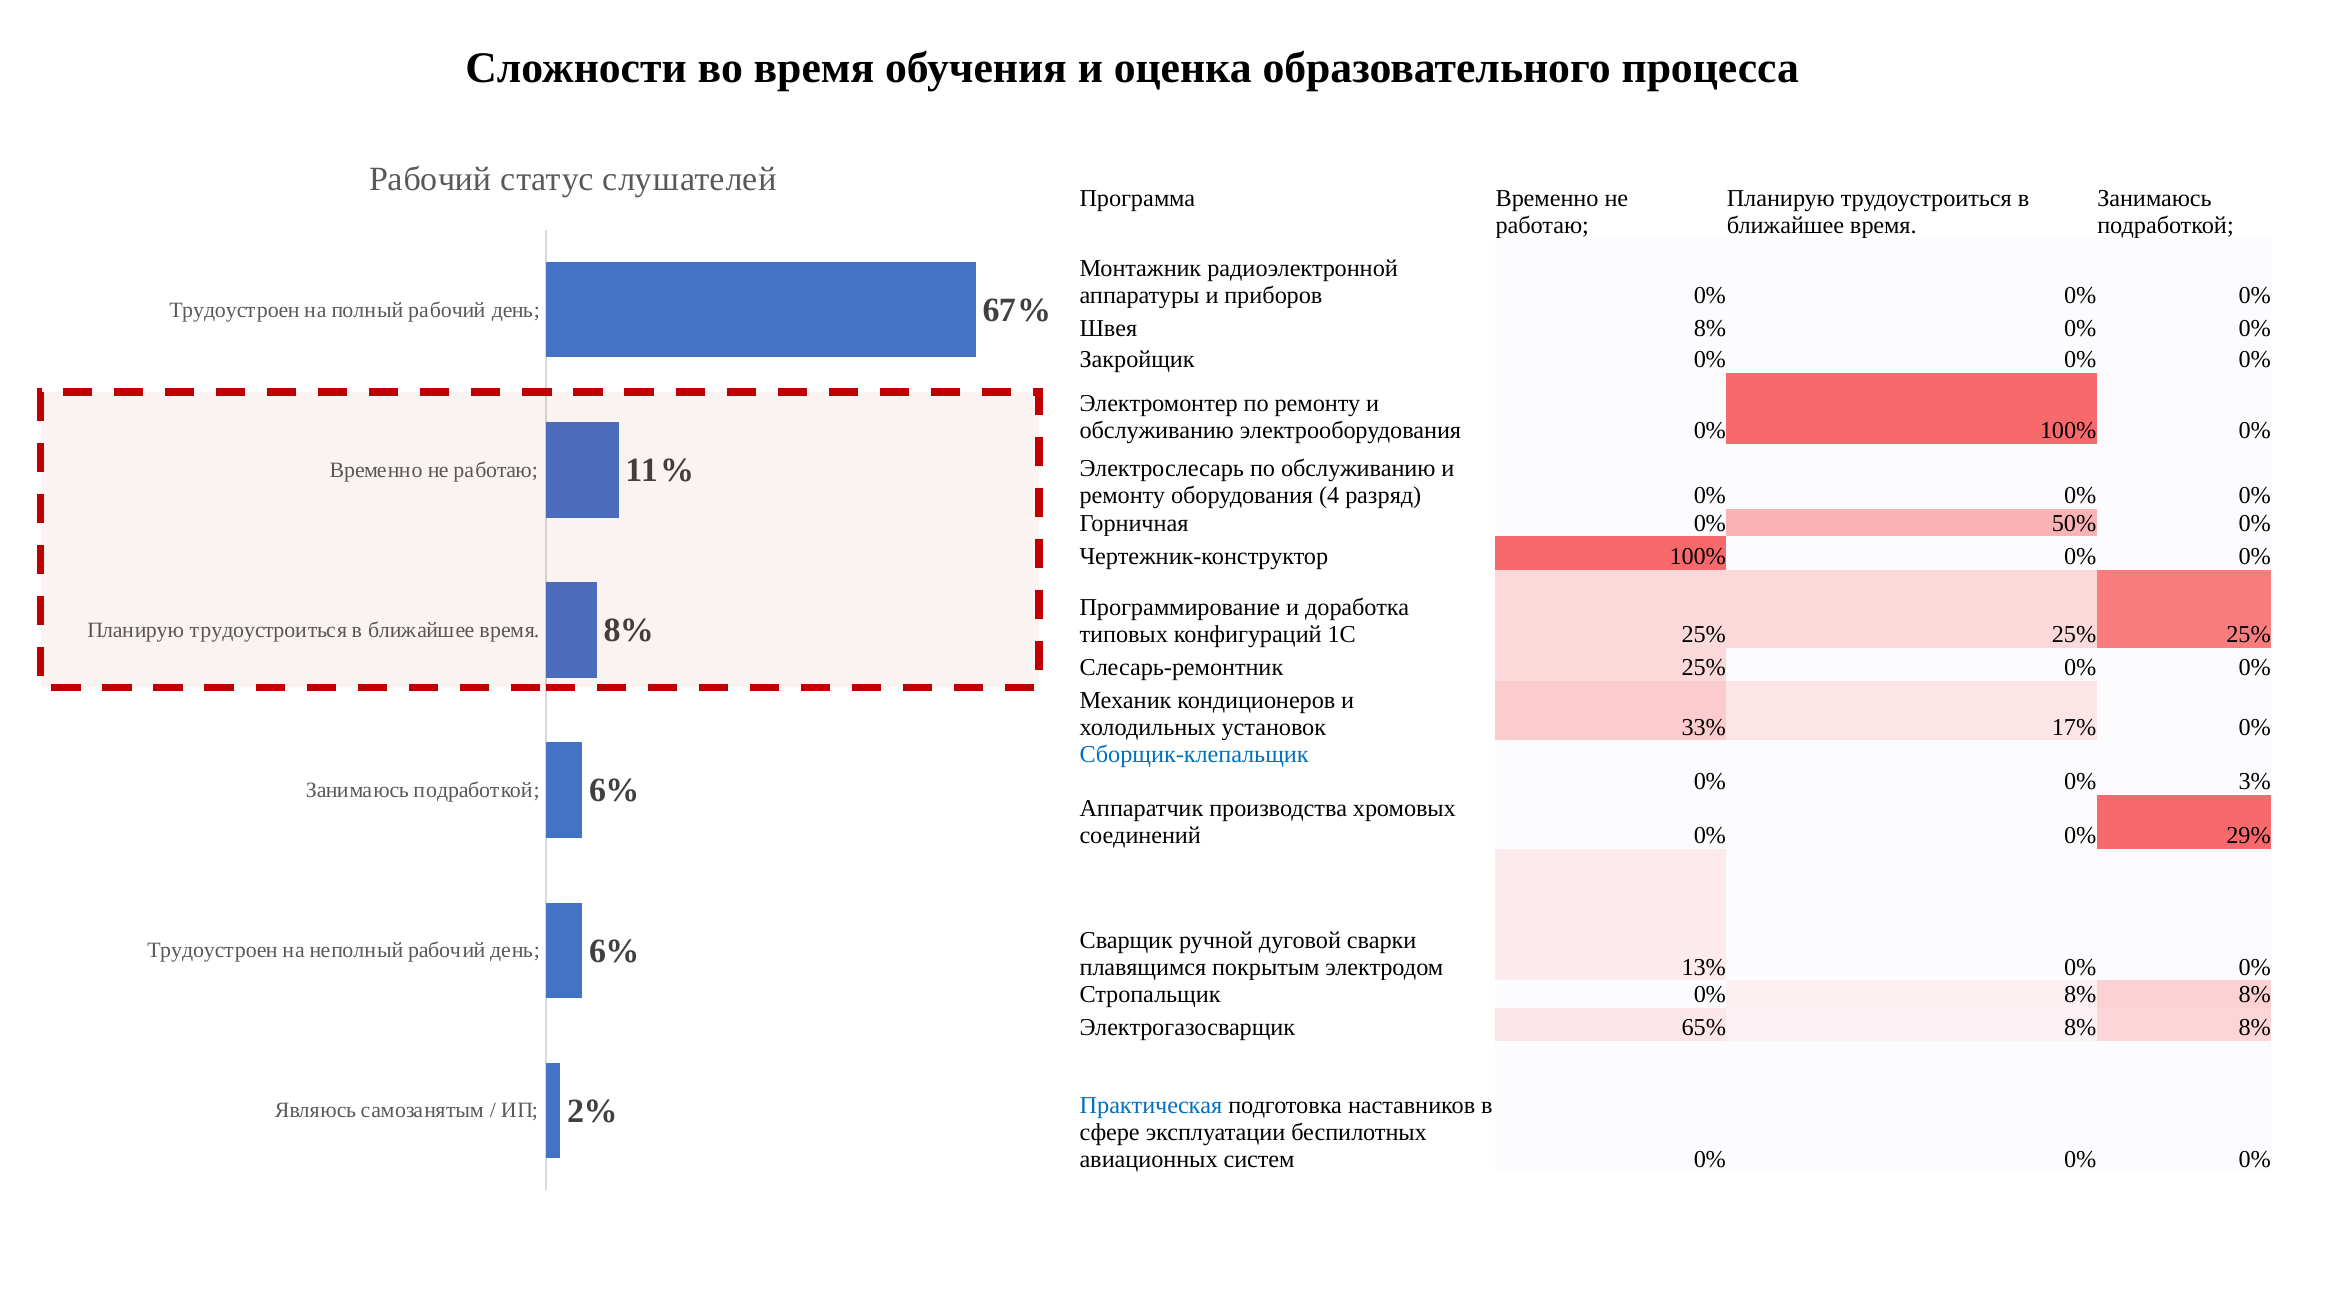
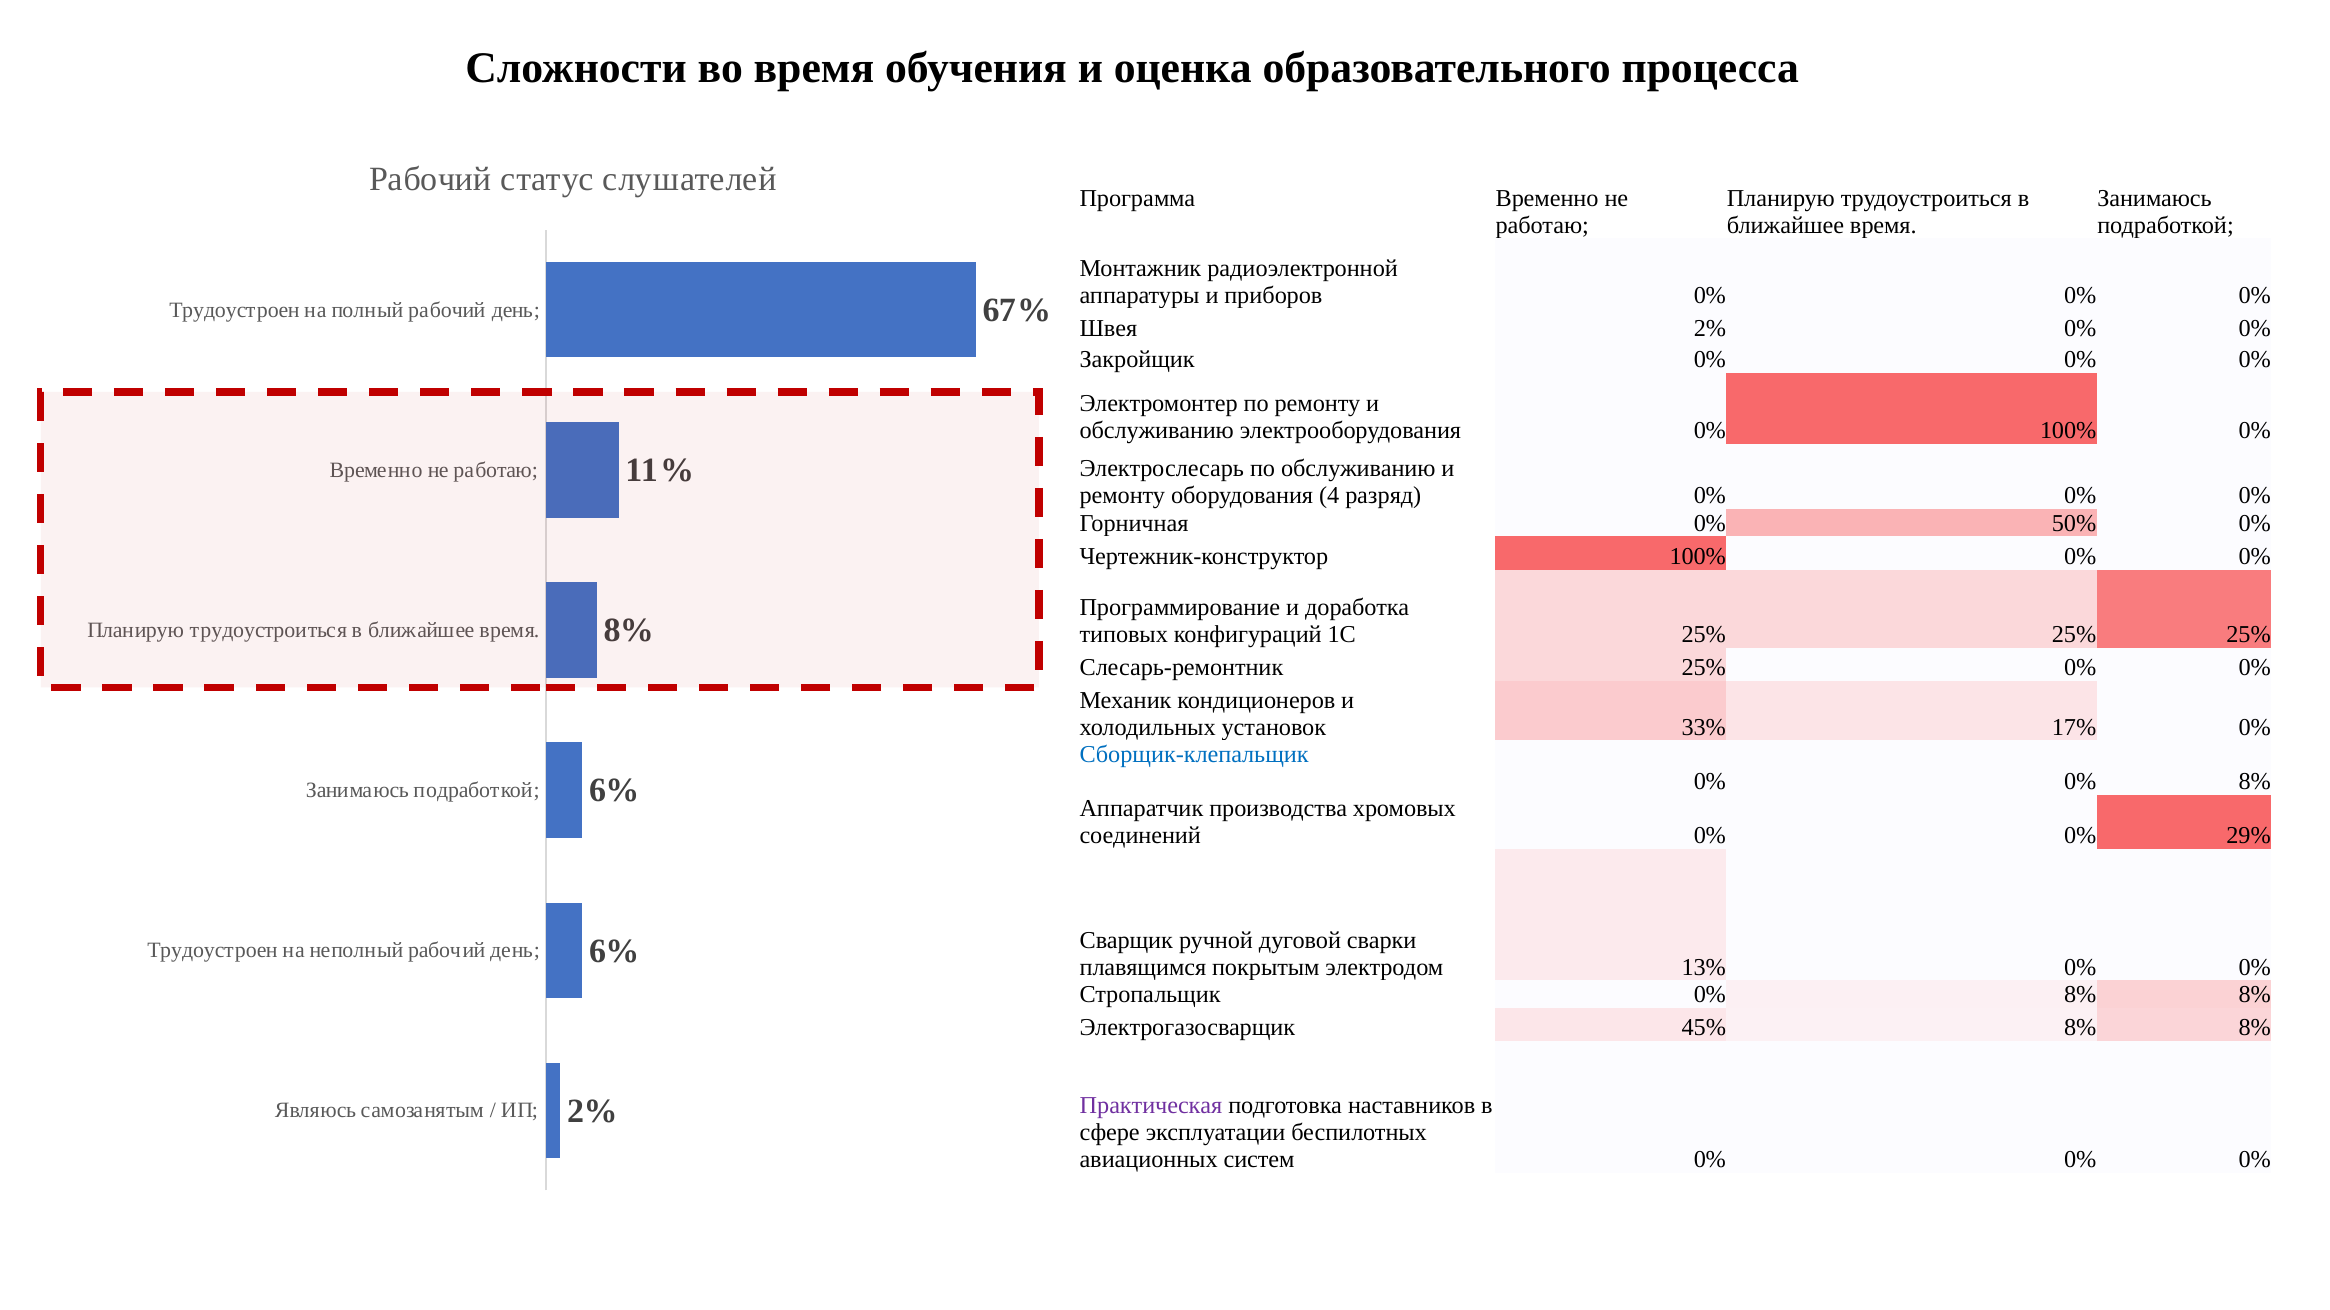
Швея 8%: 8% -> 2%
0% 0% 3%: 3% -> 8%
65%: 65% -> 45%
Практическая colour: blue -> purple
